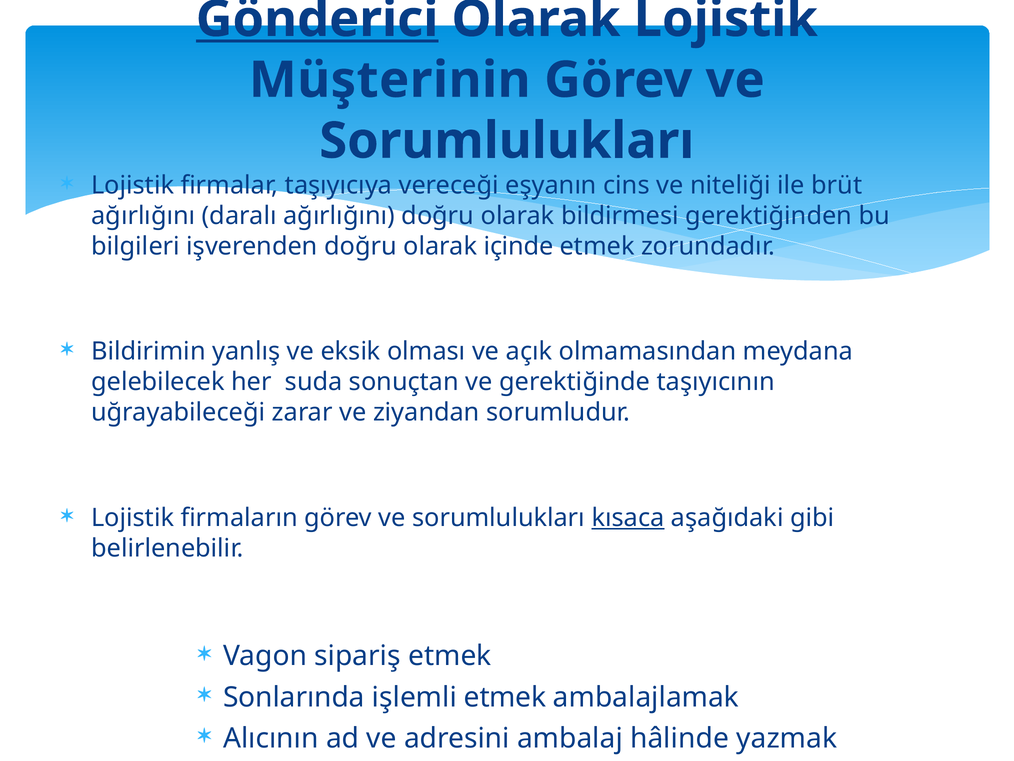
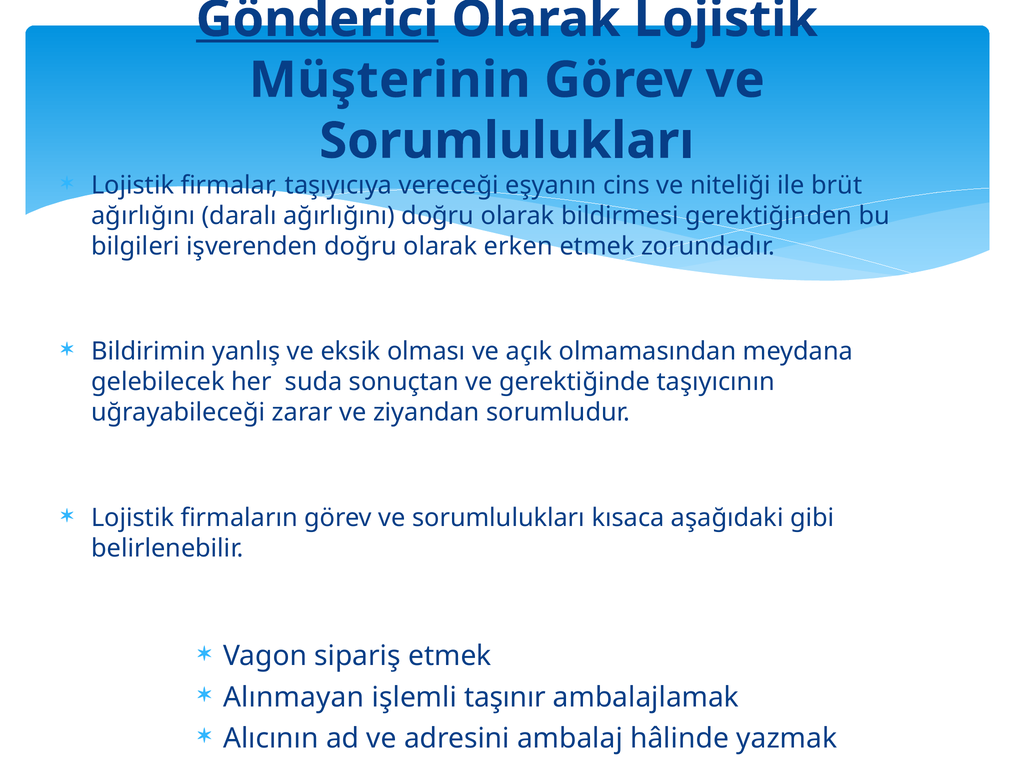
içinde: içinde -> erken
kısaca underline: present -> none
Sonlarında: Sonlarında -> Alınmayan
işlemli etmek: etmek -> taşınır
